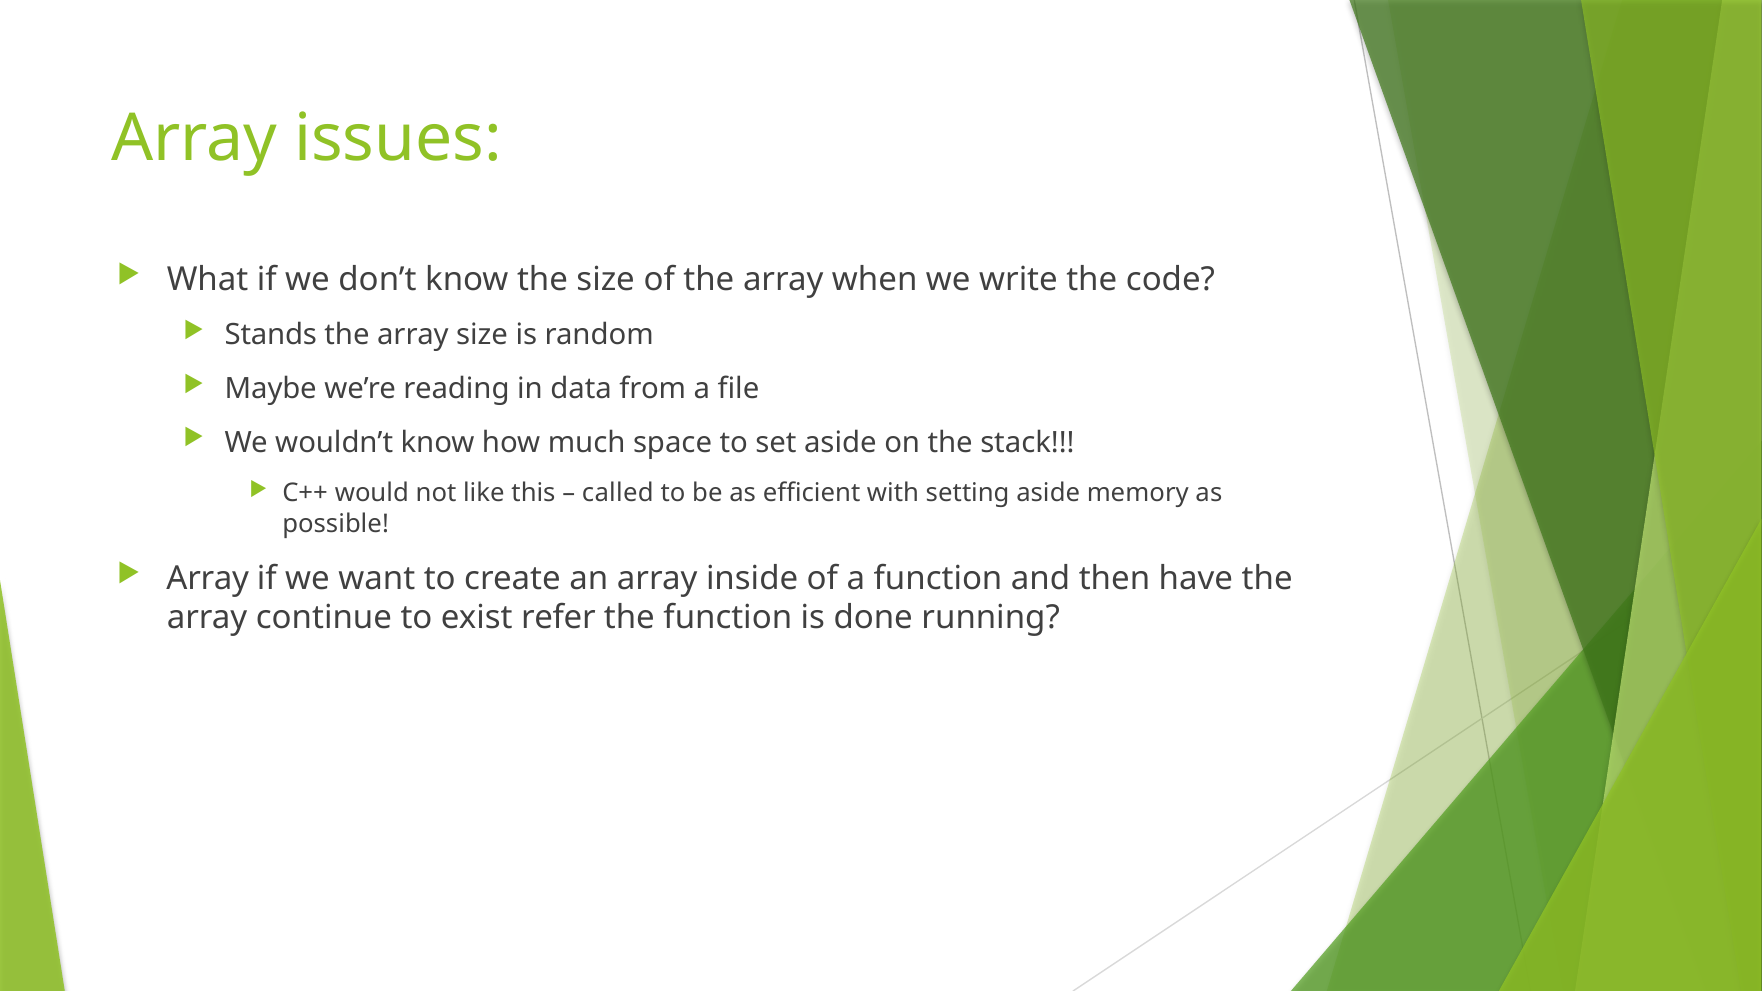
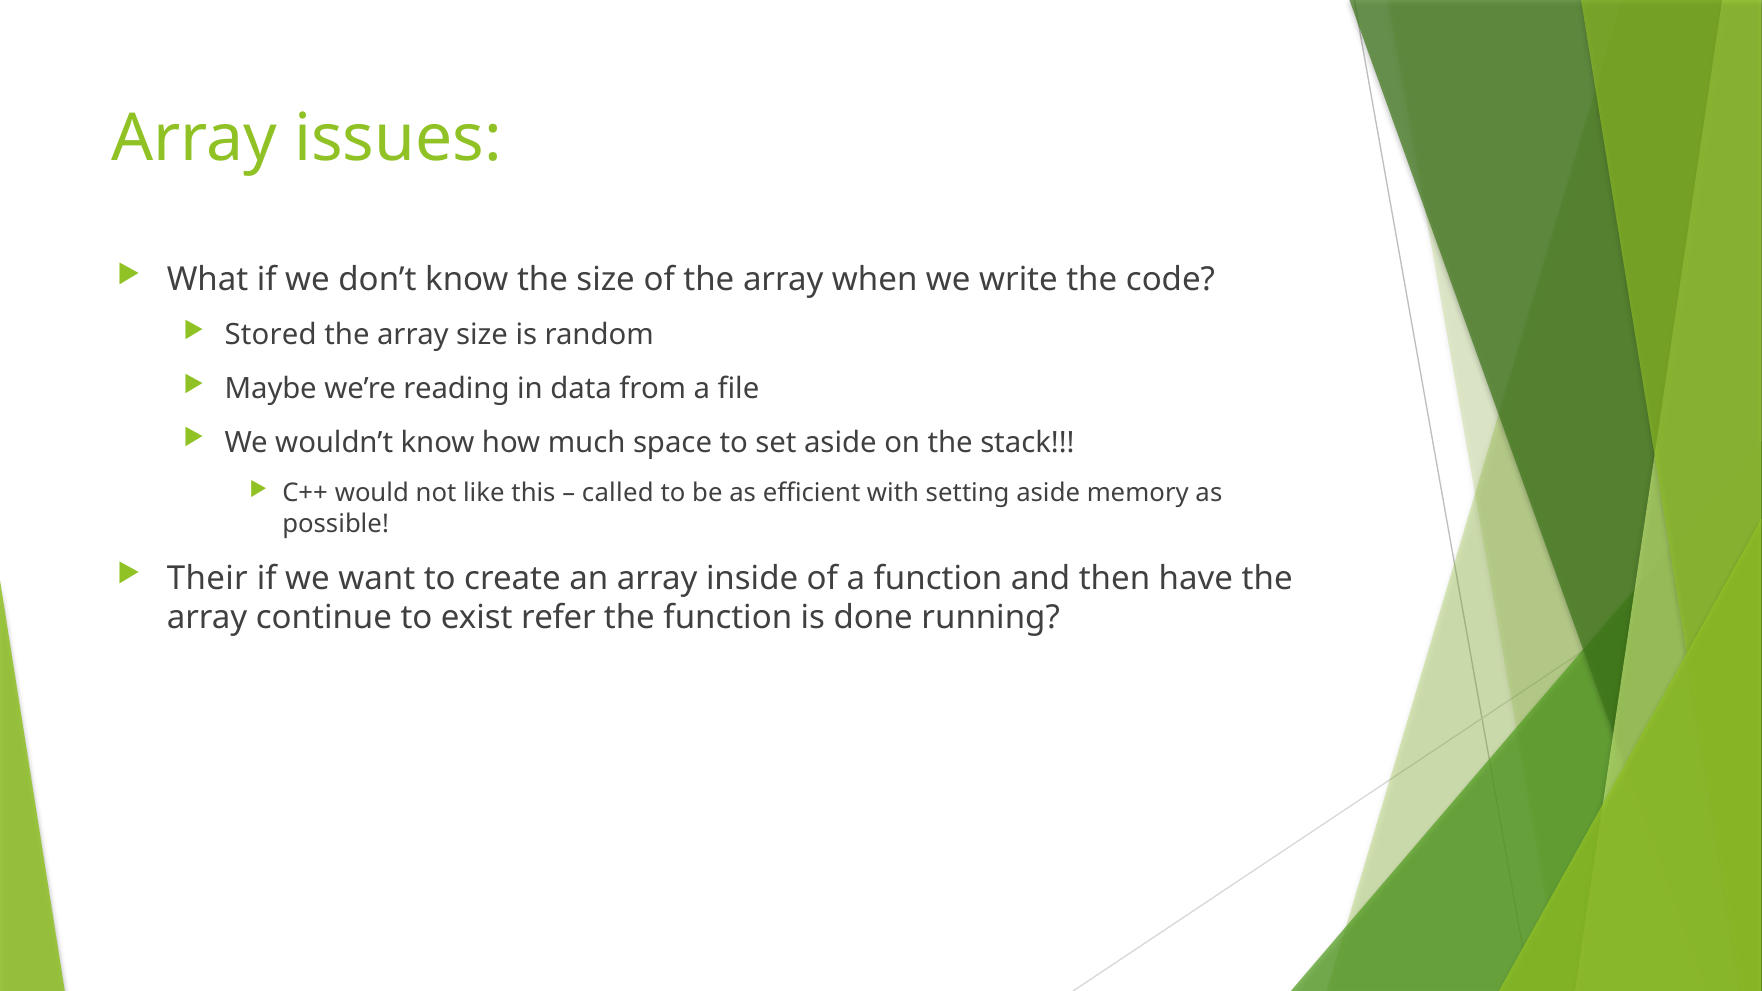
Stands: Stands -> Stored
Array at (208, 579): Array -> Their
